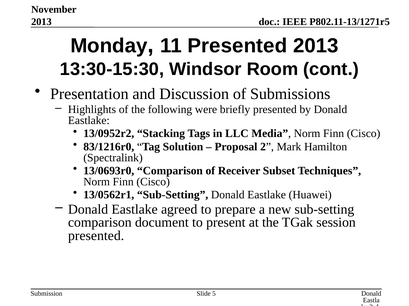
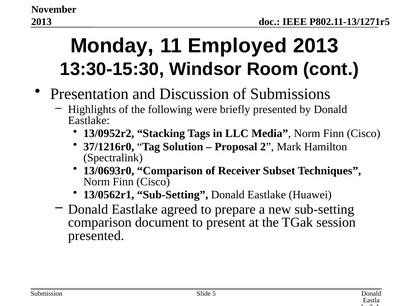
11 Presented: Presented -> Employed
83/1216r0: 83/1216r0 -> 37/1216r0
